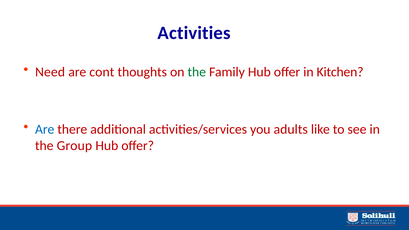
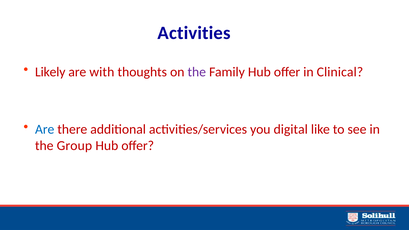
Need: Need -> Likely
cont: cont -> with
the at (197, 72) colour: green -> purple
Kitchen: Kitchen -> Clinical
adults: adults -> digital
